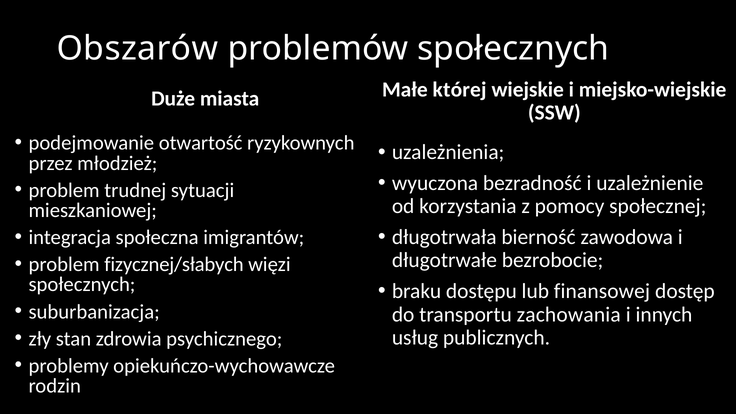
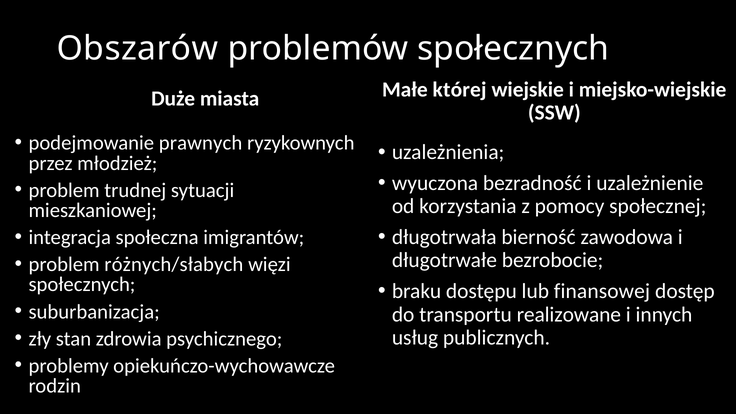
otwartość: otwartość -> prawnych
fizycznej/słabych: fizycznej/słabych -> różnych/słabych
zachowania: zachowania -> realizowane
